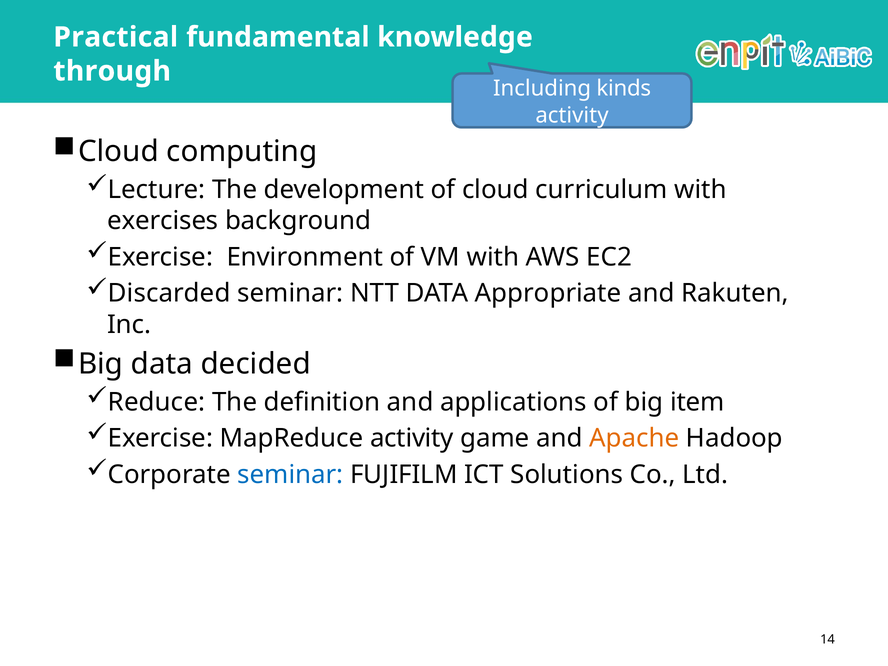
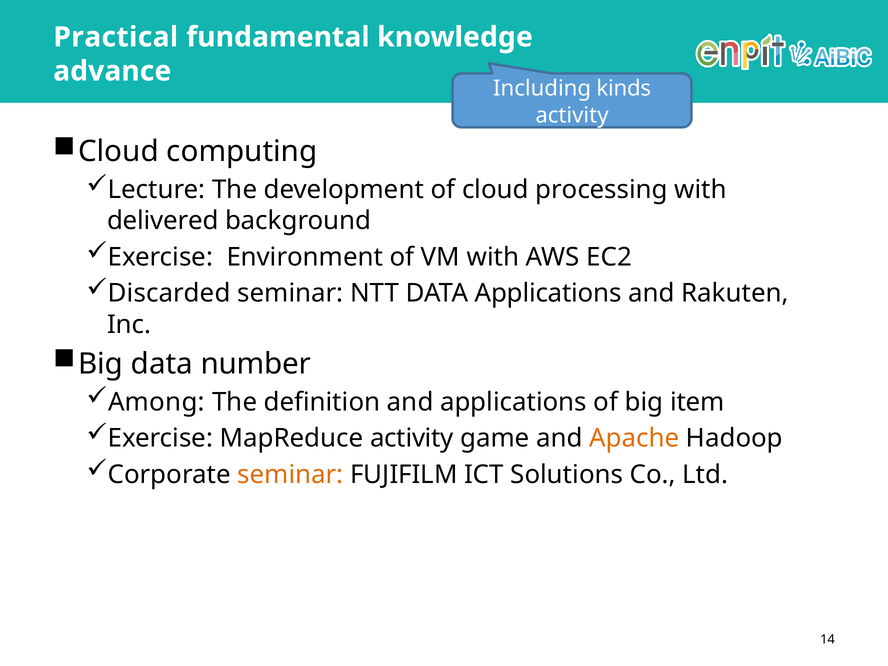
through: through -> advance
curriculum: curriculum -> processing
exercises: exercises -> delivered
DATA Appropriate: Appropriate -> Applications
decided: decided -> number
Reduce: Reduce -> Among
seminar at (290, 475) colour: blue -> orange
